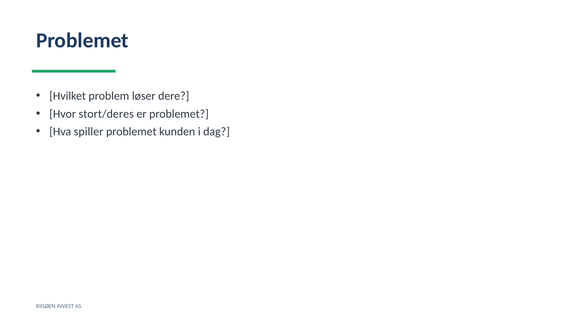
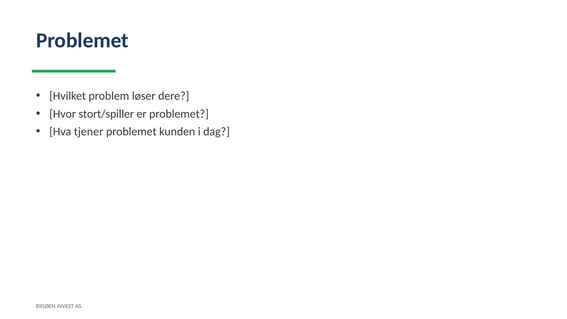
stort/deres: stort/deres -> stort/spiller
spiller: spiller -> tjener
